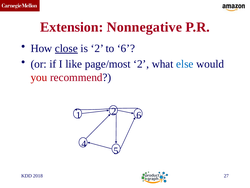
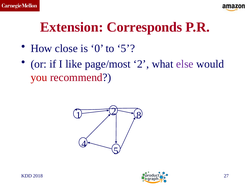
Nonnegative: Nonnegative -> Corresponds
close underline: present -> none
is 2: 2 -> 0
to 6: 6 -> 5
else colour: blue -> purple
2 6: 6 -> 8
